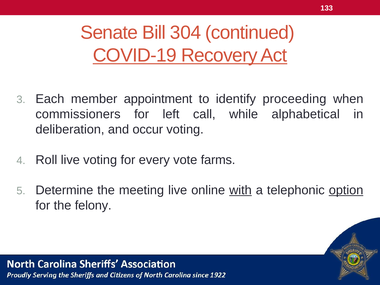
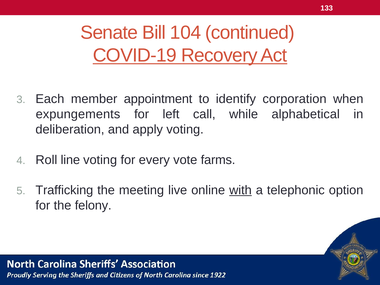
304: 304 -> 104
proceeding: proceeding -> corporation
commissioners: commissioners -> expungements
occur: occur -> apply
Roll live: live -> line
Determine: Determine -> Trafficking
option underline: present -> none
